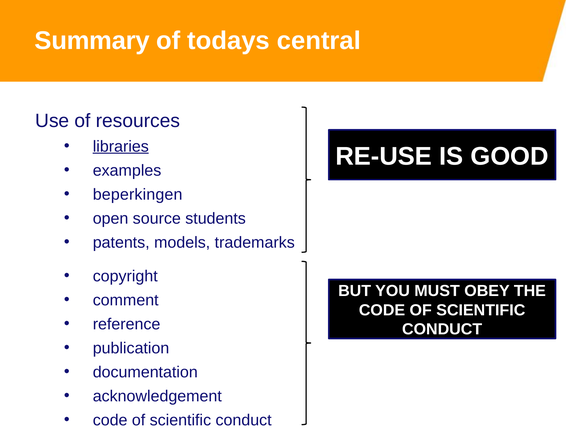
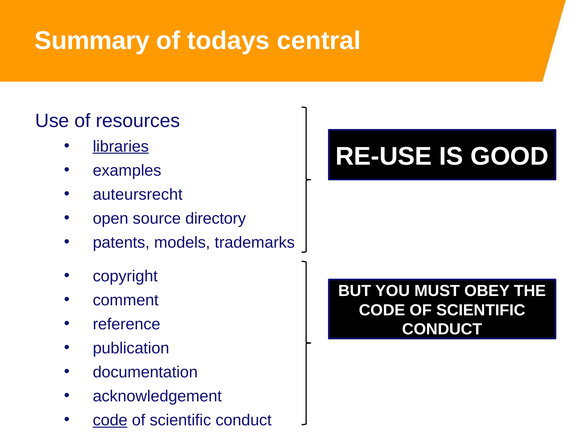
beperkingen: beperkingen -> auteursrecht
students: students -> directory
code at (110, 420) underline: none -> present
